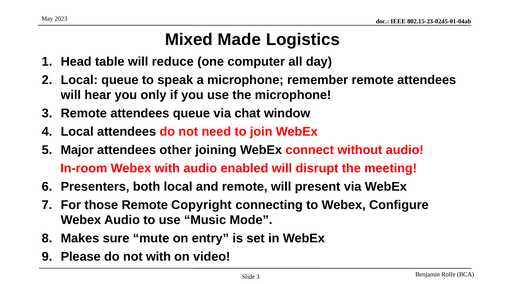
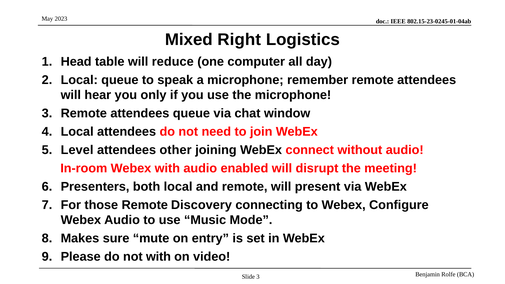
Made: Made -> Right
Major: Major -> Level
Copyright: Copyright -> Discovery
